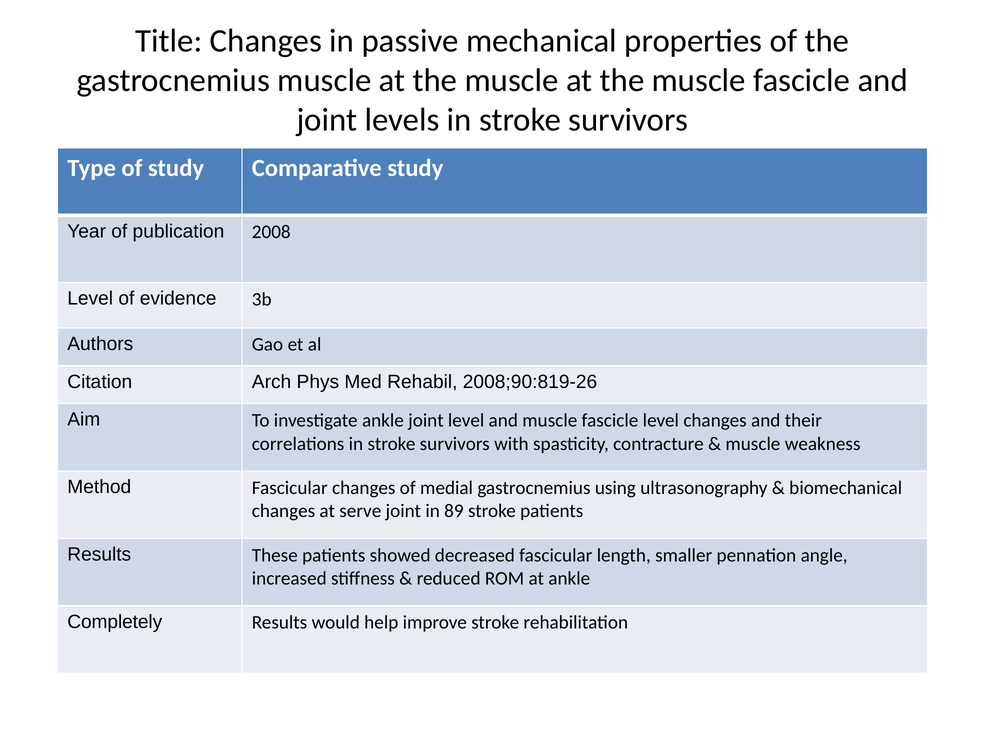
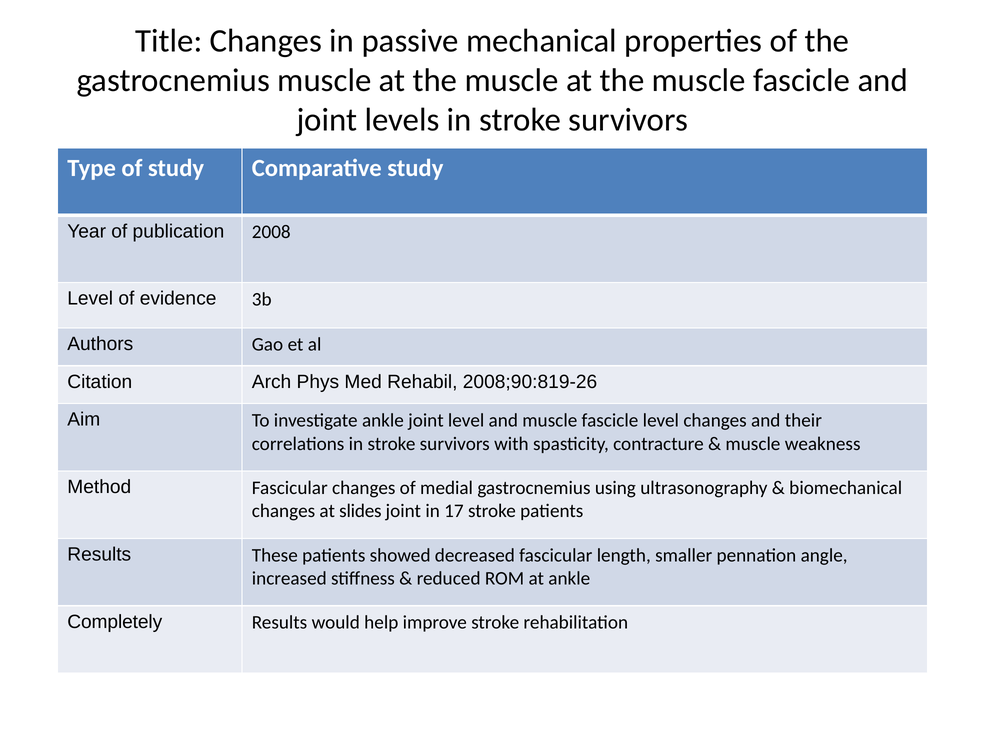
serve: serve -> slides
89: 89 -> 17
